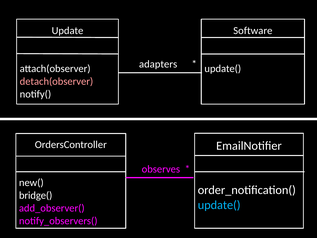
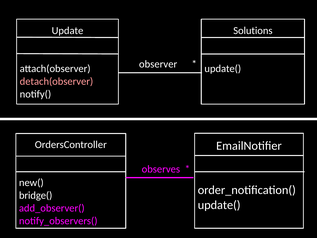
Software: Software -> Solutions
adapters: adapters -> observer
update( at (219, 205) colour: light blue -> white
